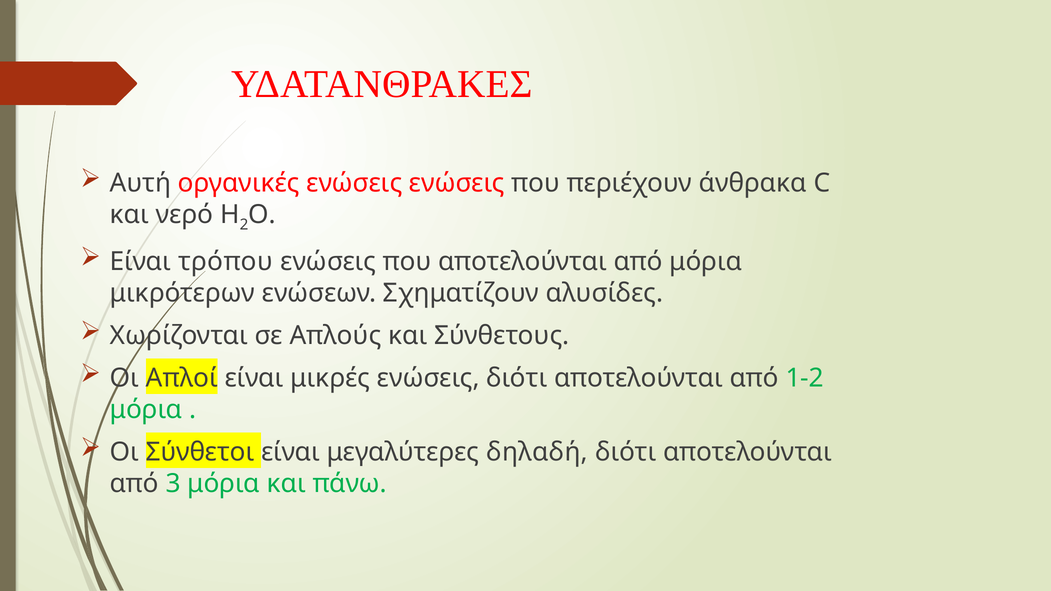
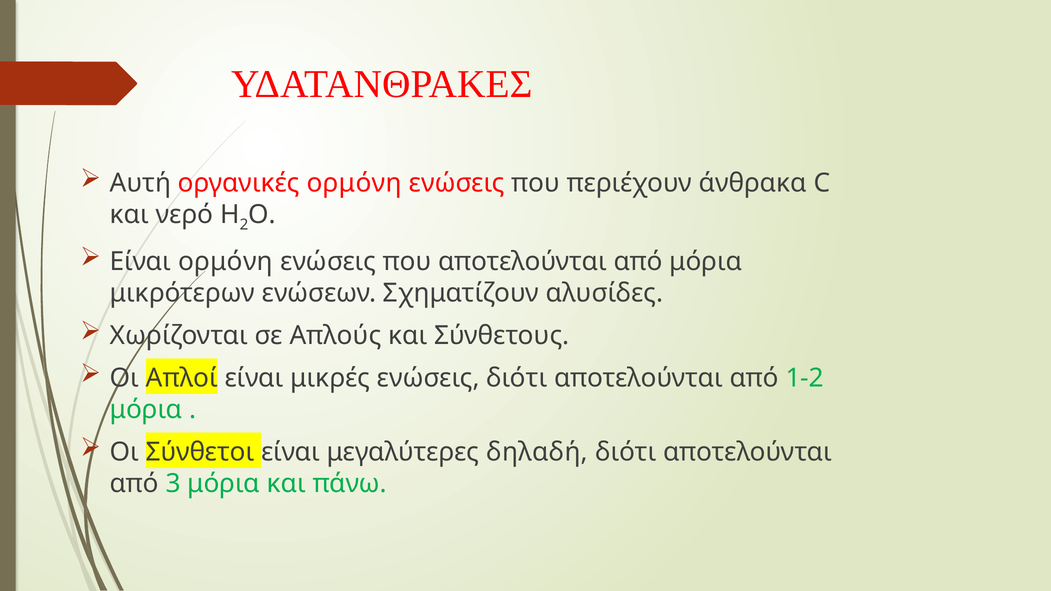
οργανικές ενώσεις: ενώσεις -> ορμόνη
Είναι τρόπου: τρόπου -> ορμόνη
